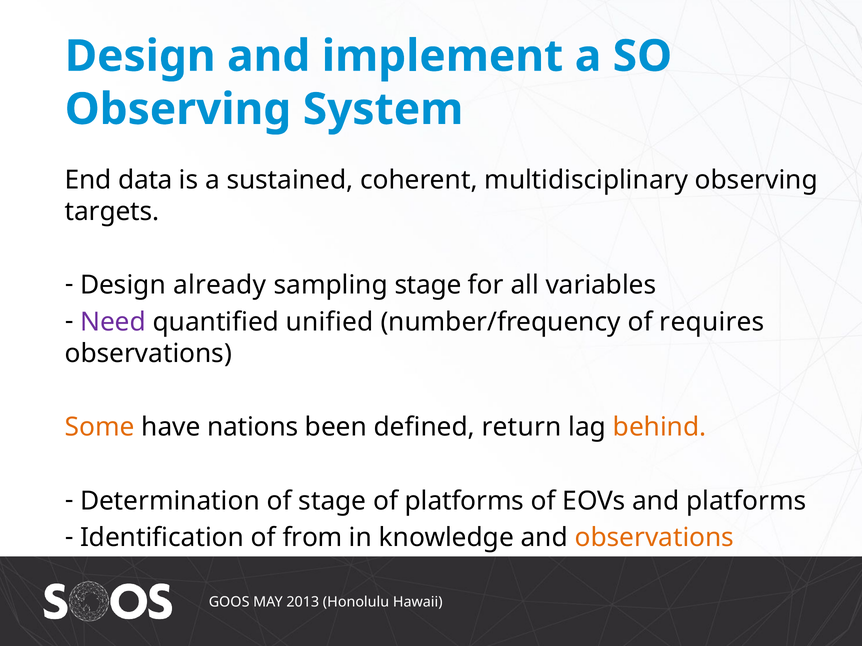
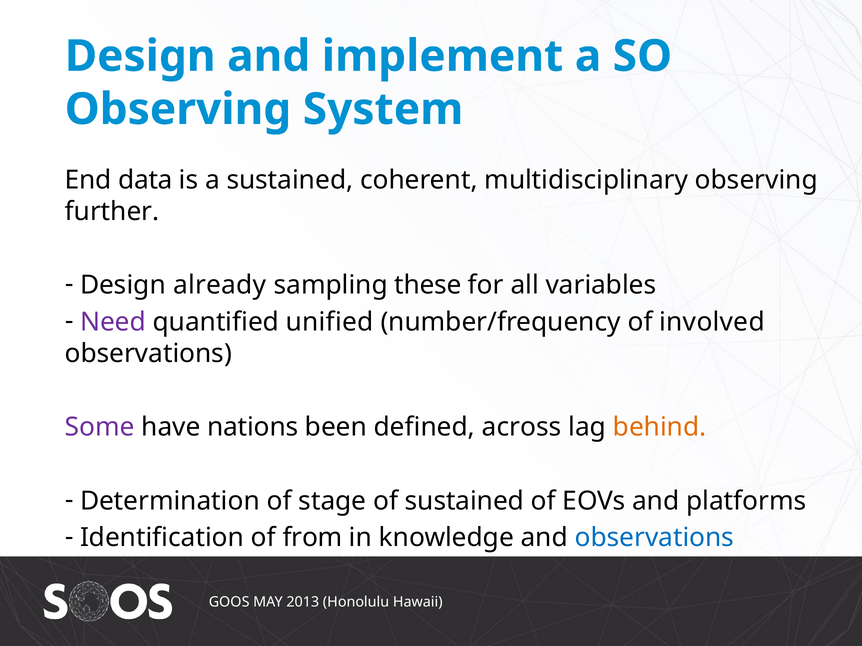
targets: targets -> further
sampling stage: stage -> these
requires: requires -> involved
Some colour: orange -> purple
return: return -> across
of platforms: platforms -> sustained
observations at (654, 538) colour: orange -> blue
